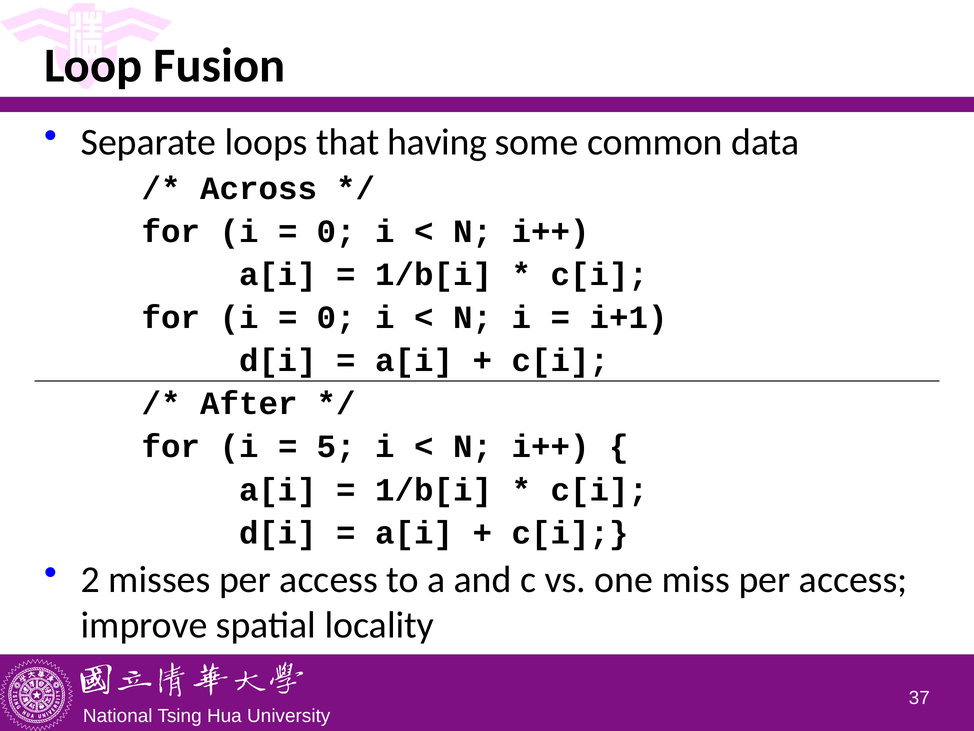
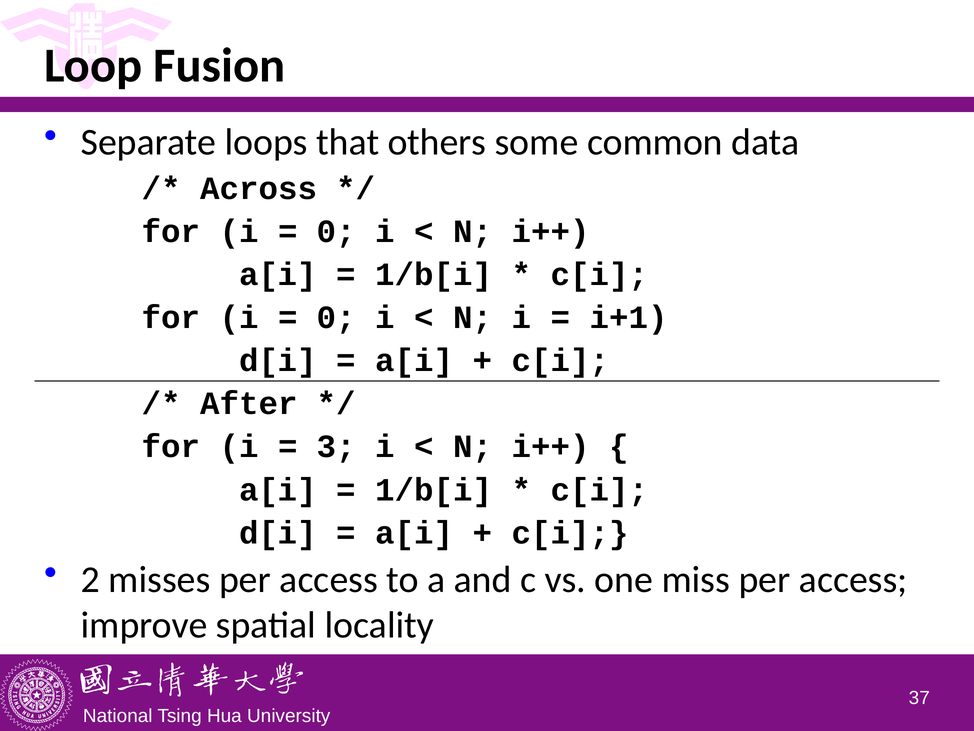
having: having -> others
5: 5 -> 3
